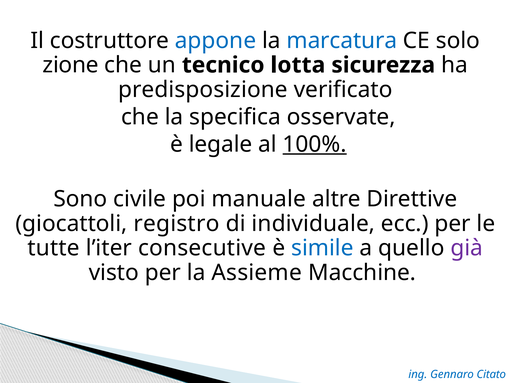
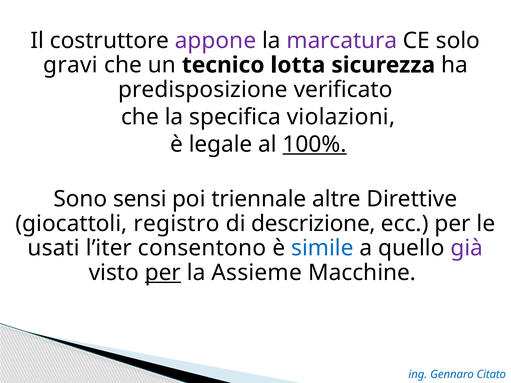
appone colour: blue -> purple
marcatura colour: blue -> purple
zione: zione -> gravi
osservate: osservate -> violazioni
civile: civile -> sensi
manuale: manuale -> triennale
individuale: individuale -> descrizione
tutte: tutte -> usati
consecutive: consecutive -> consentono
per at (163, 273) underline: none -> present
